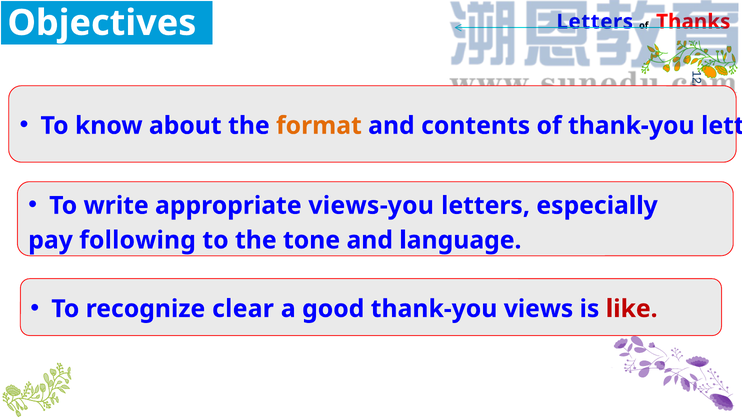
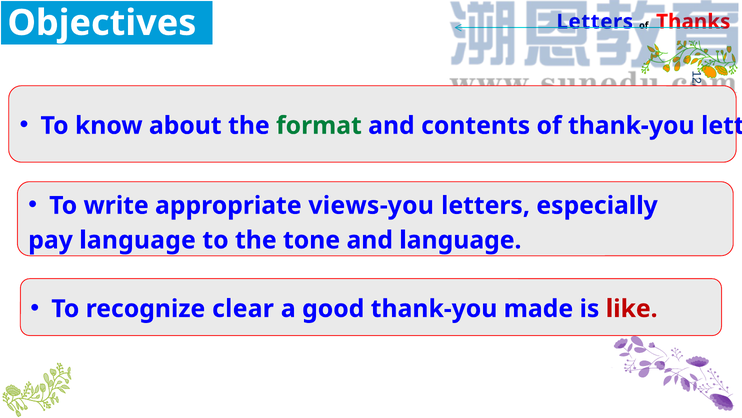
format colour: orange -> green
pay following: following -> language
views: views -> made
